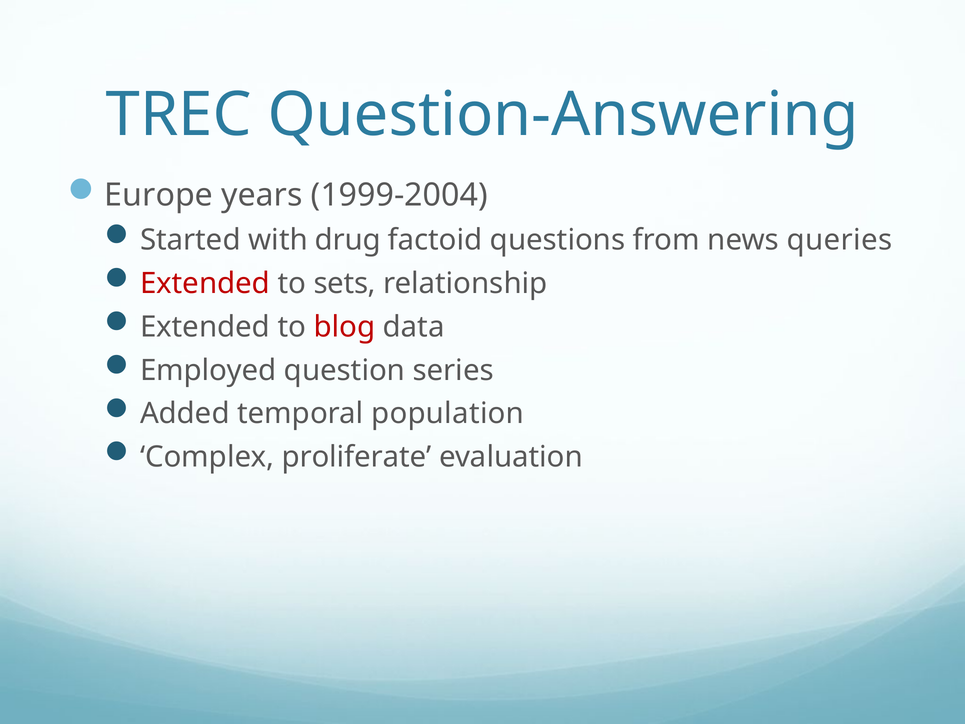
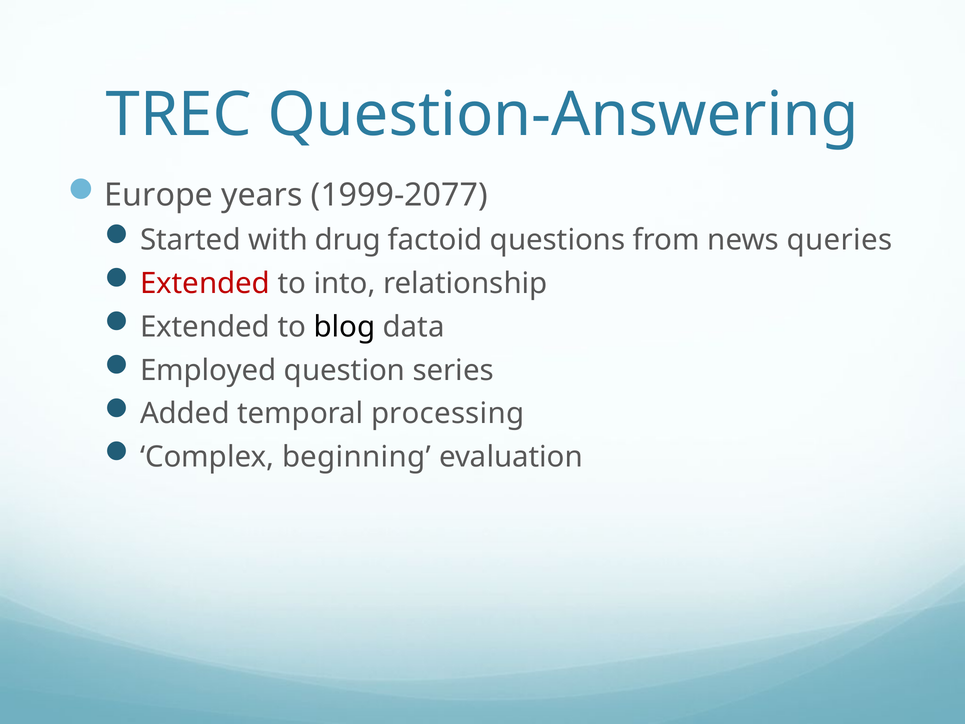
1999-2004: 1999-2004 -> 1999-2077
sets: sets -> into
blog colour: red -> black
population: population -> processing
proliferate: proliferate -> beginning
